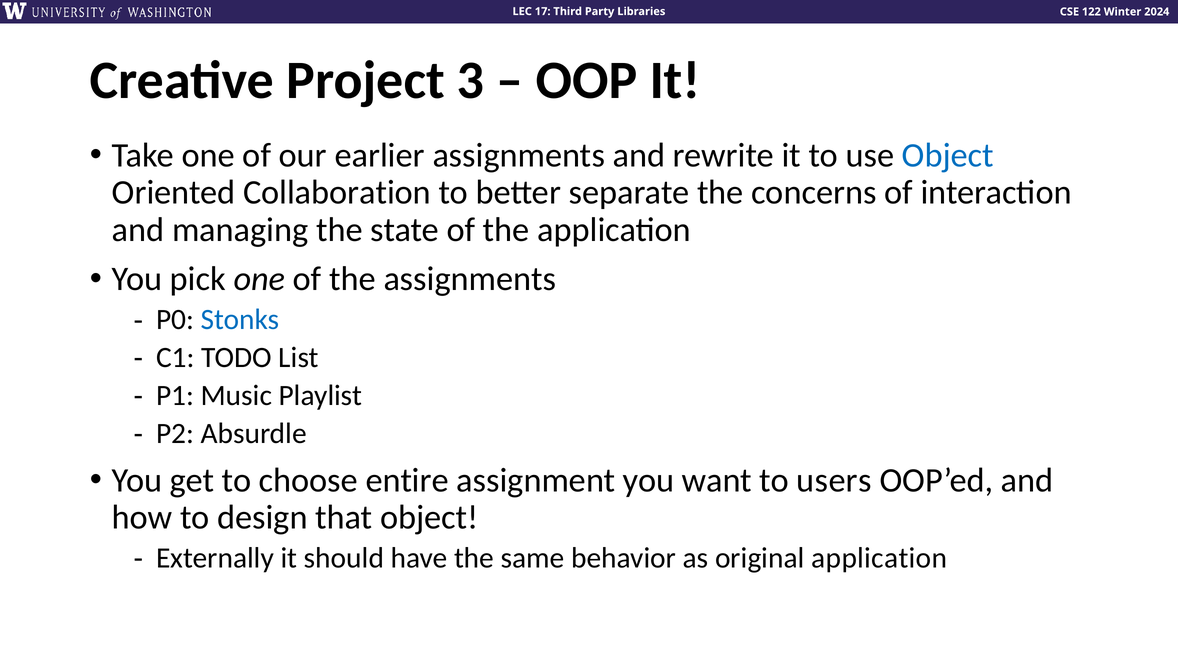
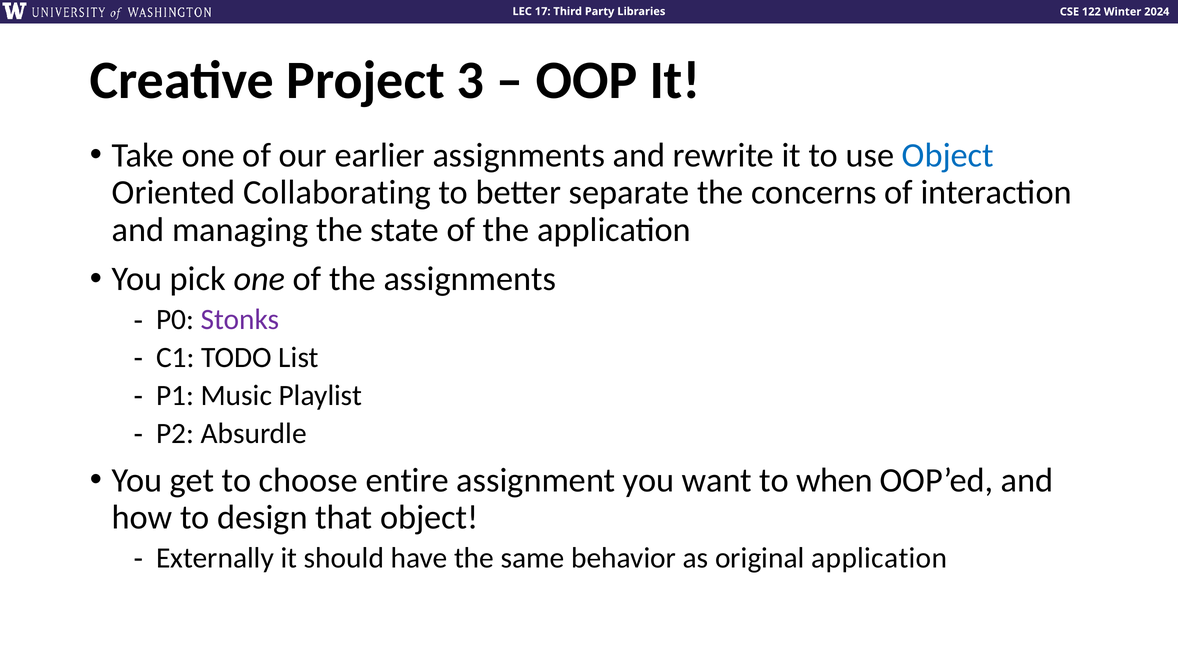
Collaboration: Collaboration -> Collaborating
Stonks colour: blue -> purple
users: users -> when
